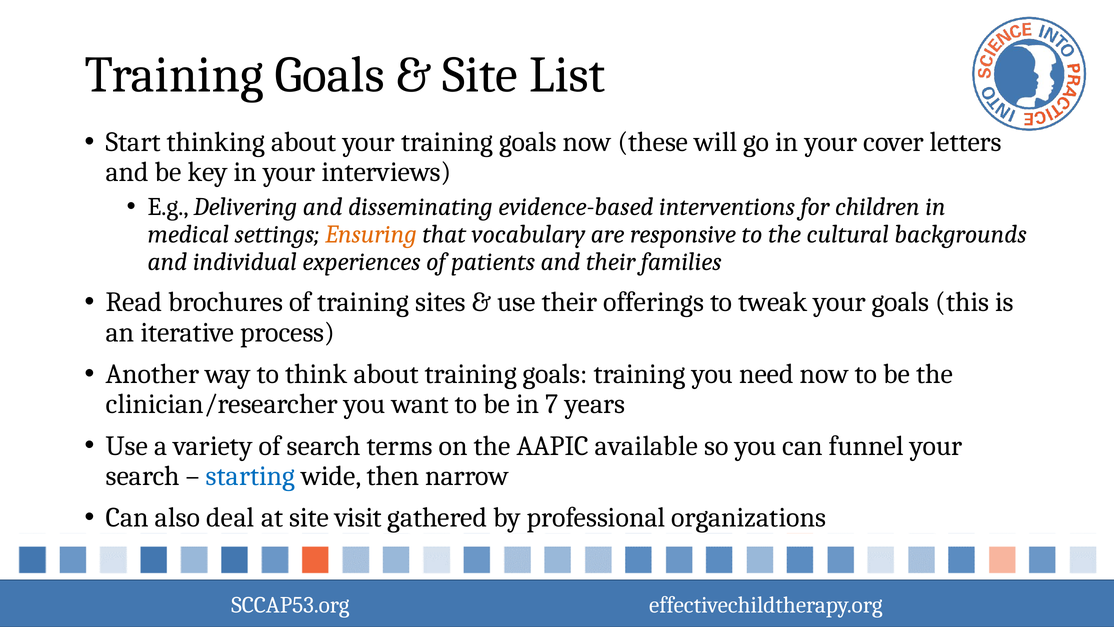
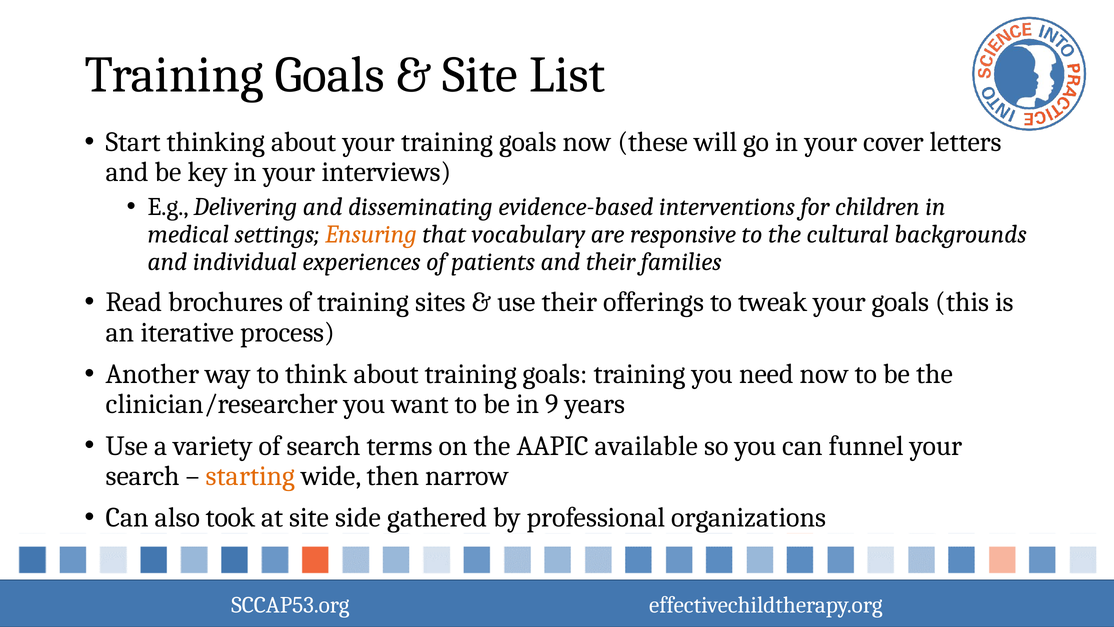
7: 7 -> 9
starting colour: blue -> orange
deal: deal -> took
visit: visit -> side
